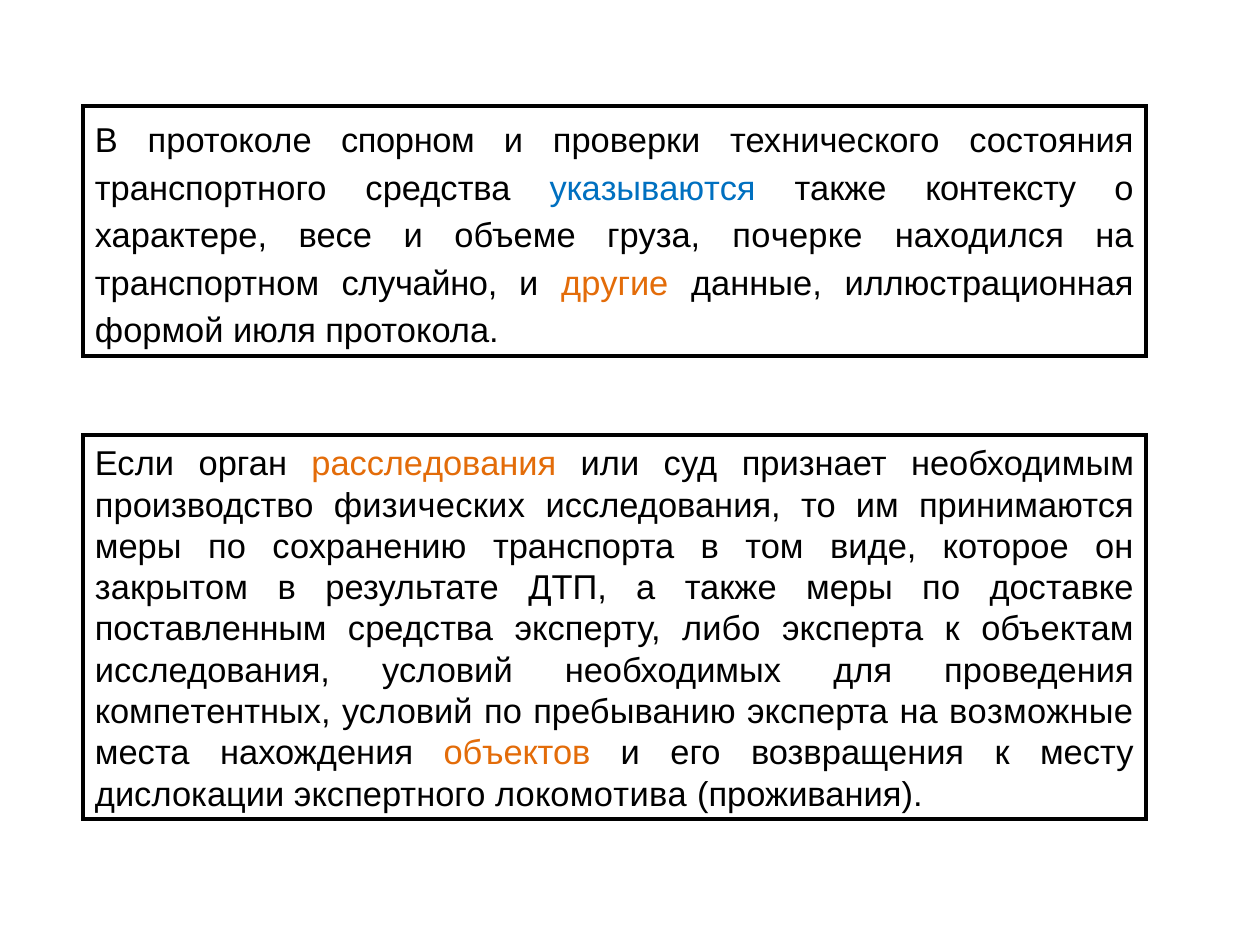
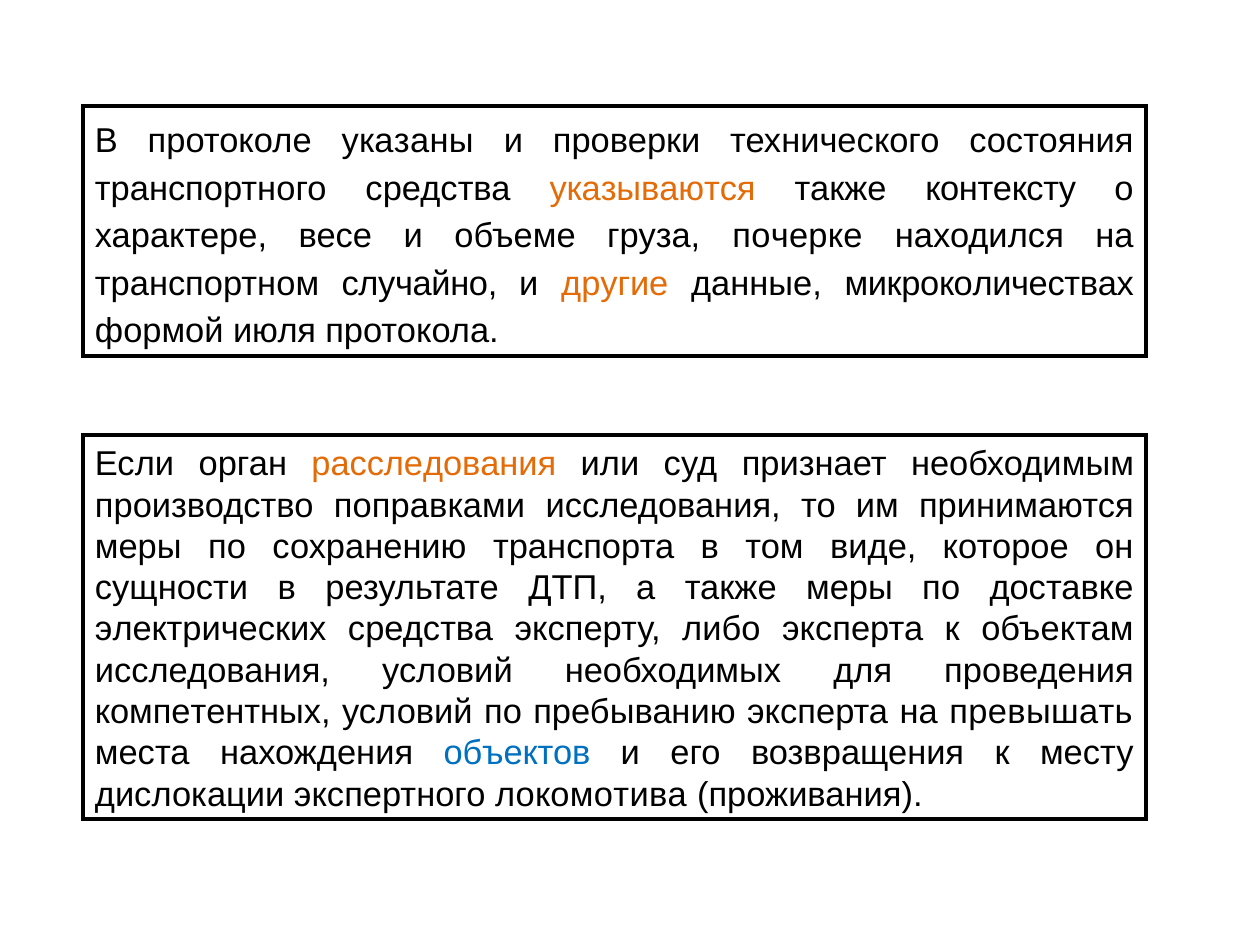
спорном: спорном -> указаны
указываются colour: blue -> orange
иллюстрационная: иллюстрационная -> микроколичествах
физических: физических -> поправками
закрытом: закрытом -> сущности
поставленным: поставленным -> электрических
возможные: возможные -> превышать
объектов colour: orange -> blue
